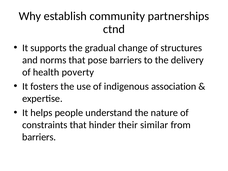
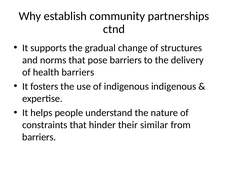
health poverty: poverty -> barriers
indigenous association: association -> indigenous
